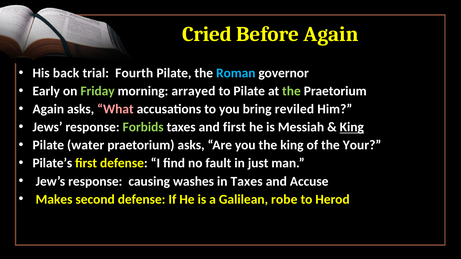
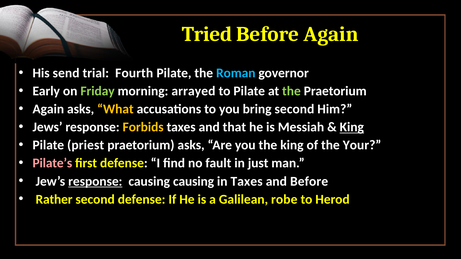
Cried: Cried -> Tried
back: back -> send
What colour: pink -> yellow
bring reviled: reviled -> second
Forbids colour: light green -> yellow
and first: first -> that
water: water -> priest
Pilate’s colour: white -> pink
response at (95, 181) underline: none -> present
causing washes: washes -> causing
and Accuse: Accuse -> Before
Makes: Makes -> Rather
